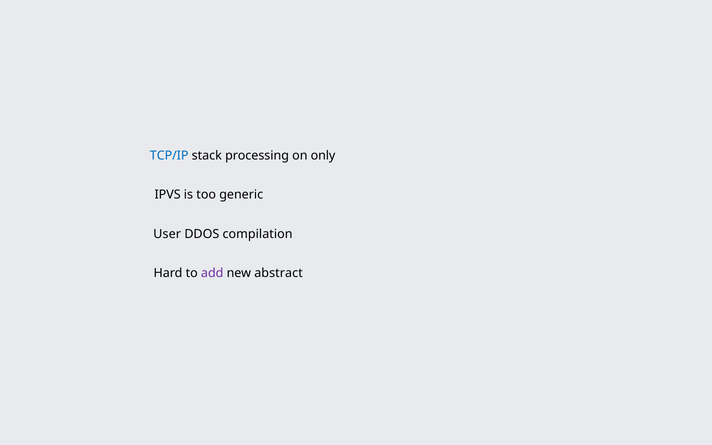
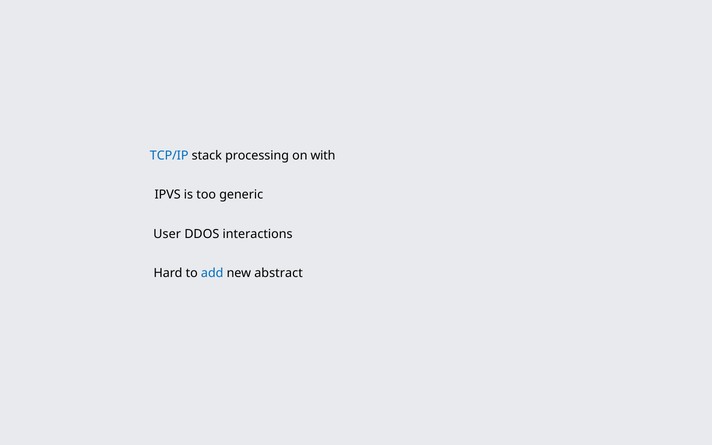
only: only -> with
compilation: compilation -> interactions
add colour: purple -> blue
